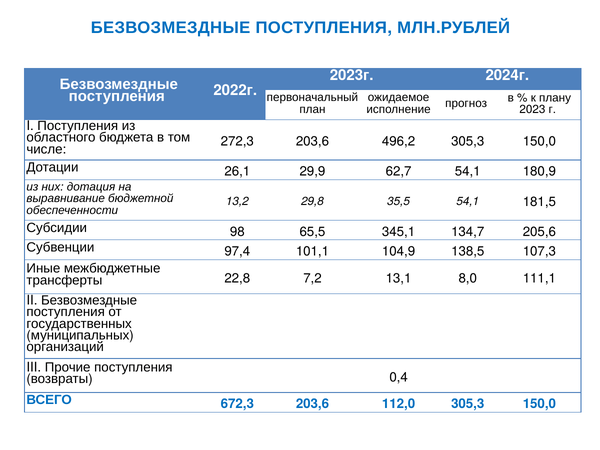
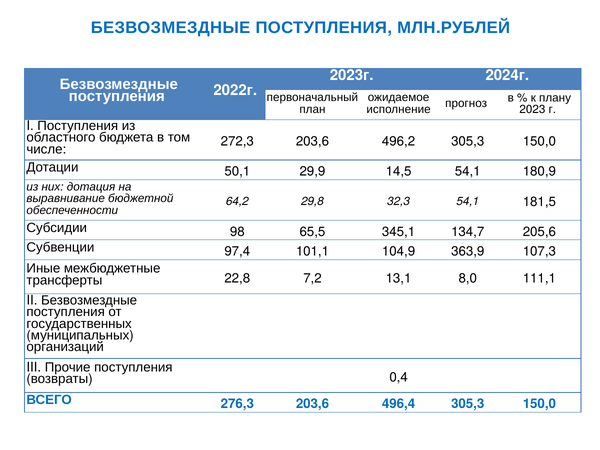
26,1: 26,1 -> 50,1
62,7: 62,7 -> 14,5
13,2: 13,2 -> 64,2
35,5: 35,5 -> 32,3
138,5: 138,5 -> 363,9
672,3: 672,3 -> 276,3
112,0: 112,0 -> 496,4
